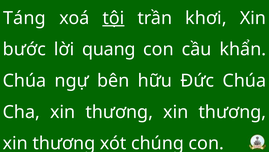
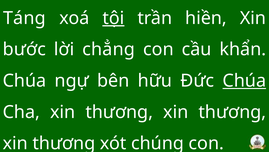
khơi: khơi -> hiền
quang: quang -> chẳng
Chúa at (244, 80) underline: none -> present
